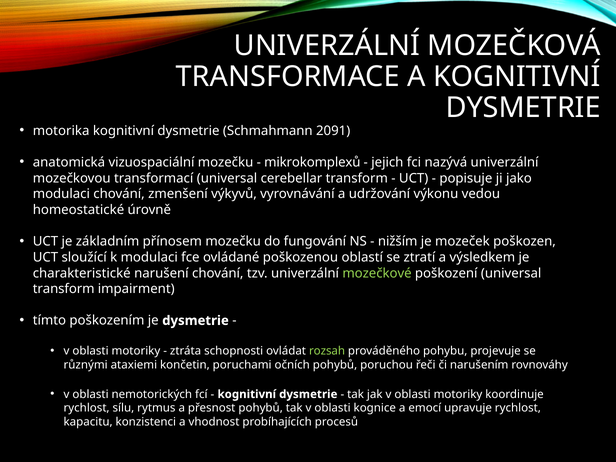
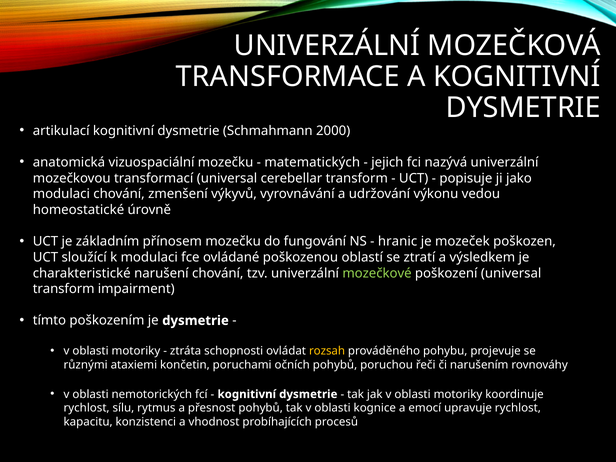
motorika: motorika -> artikulací
2091: 2091 -> 2000
mikrokomplexů: mikrokomplexů -> matematických
nižším: nižším -> hranic
rozsah colour: light green -> yellow
